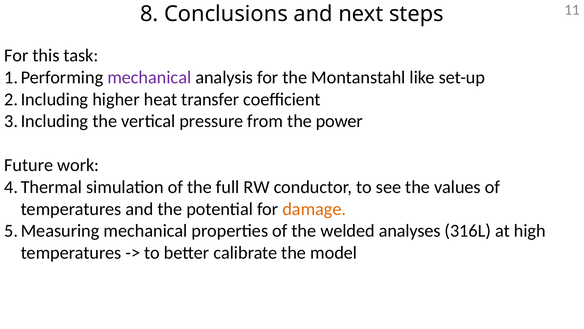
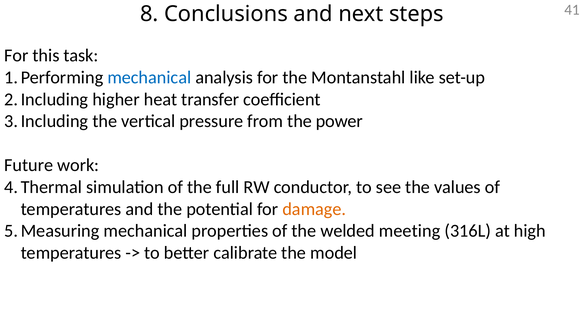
11: 11 -> 41
mechanical at (149, 77) colour: purple -> blue
analyses: analyses -> meeting
